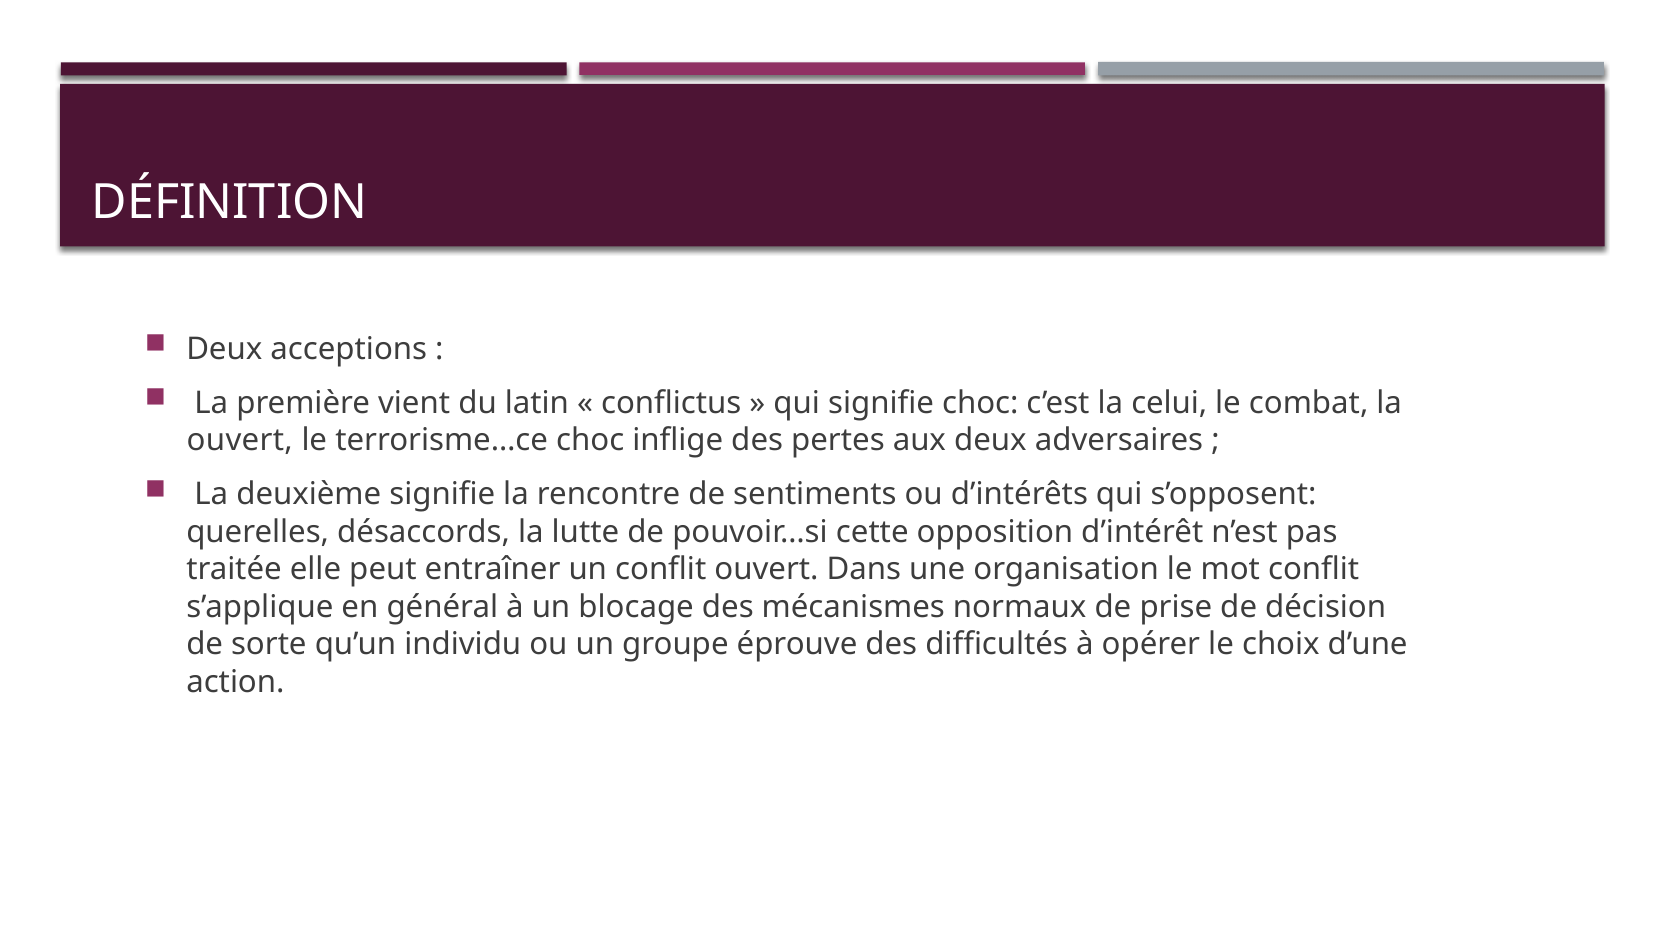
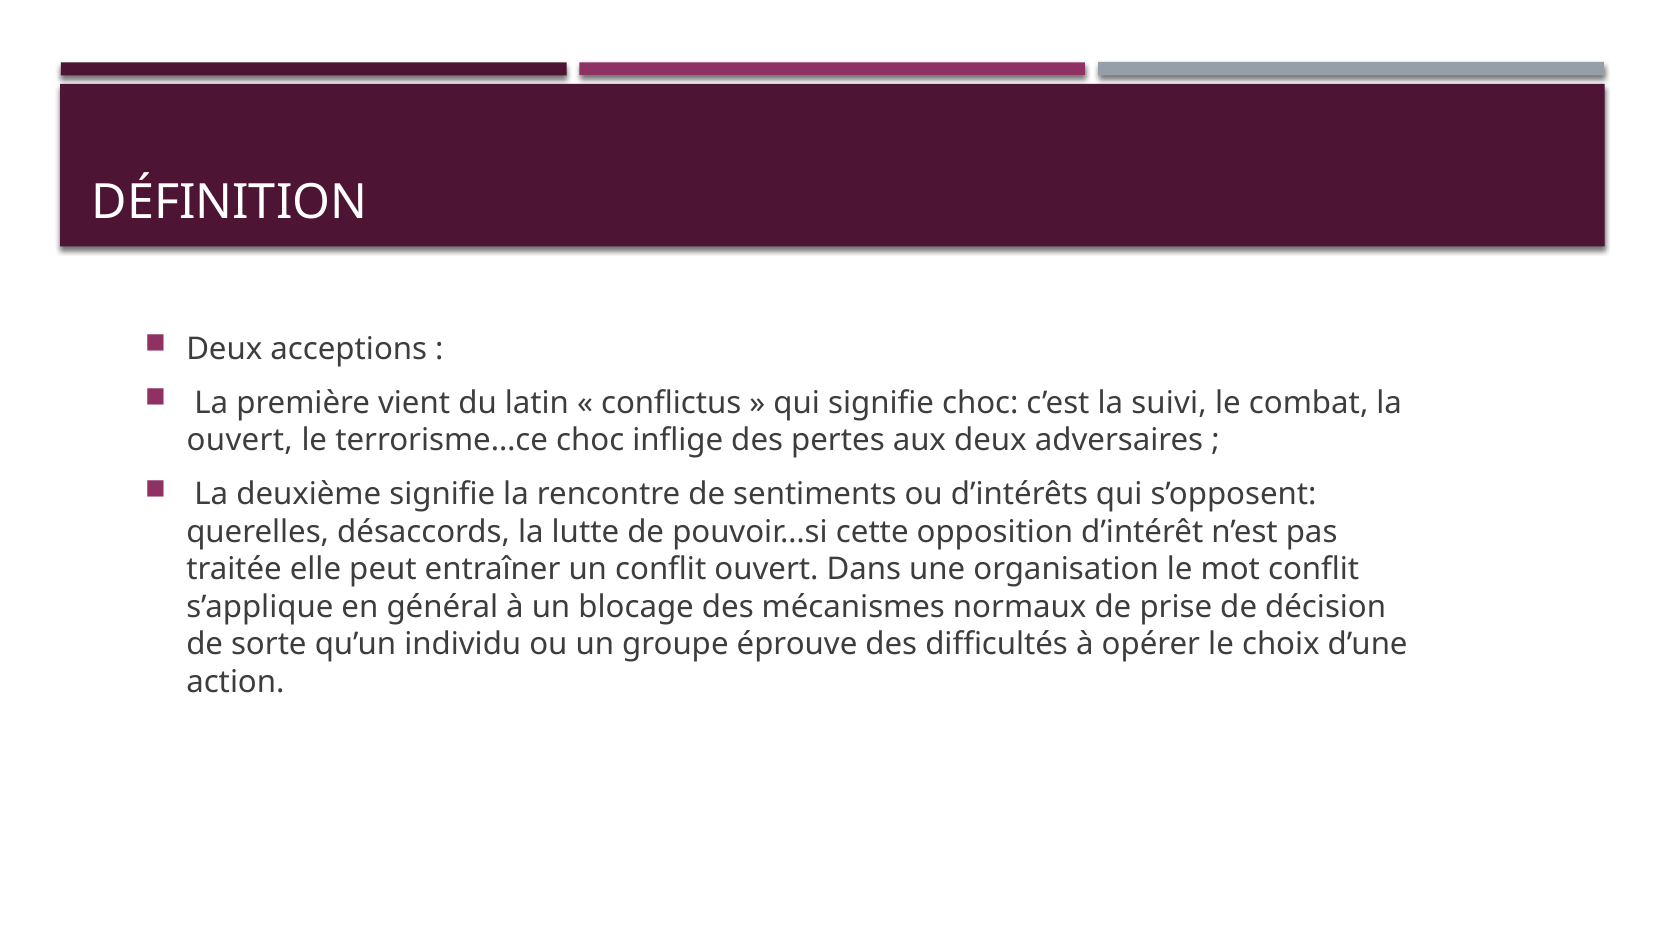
celui: celui -> suivi
